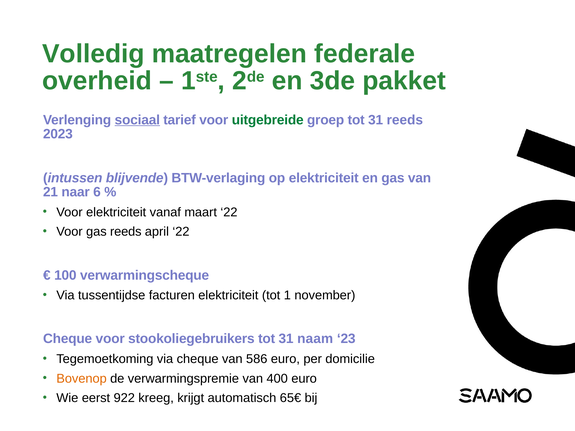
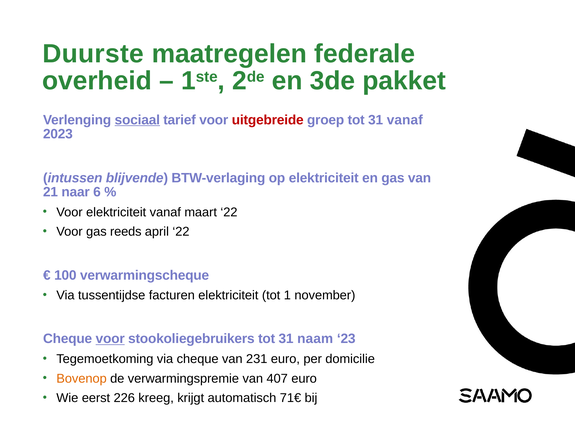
Volledig: Volledig -> Duurste
uitgebreide colour: green -> red
31 reeds: reeds -> vanaf
voor at (110, 339) underline: none -> present
586: 586 -> 231
400: 400 -> 407
922: 922 -> 226
65€: 65€ -> 71€
